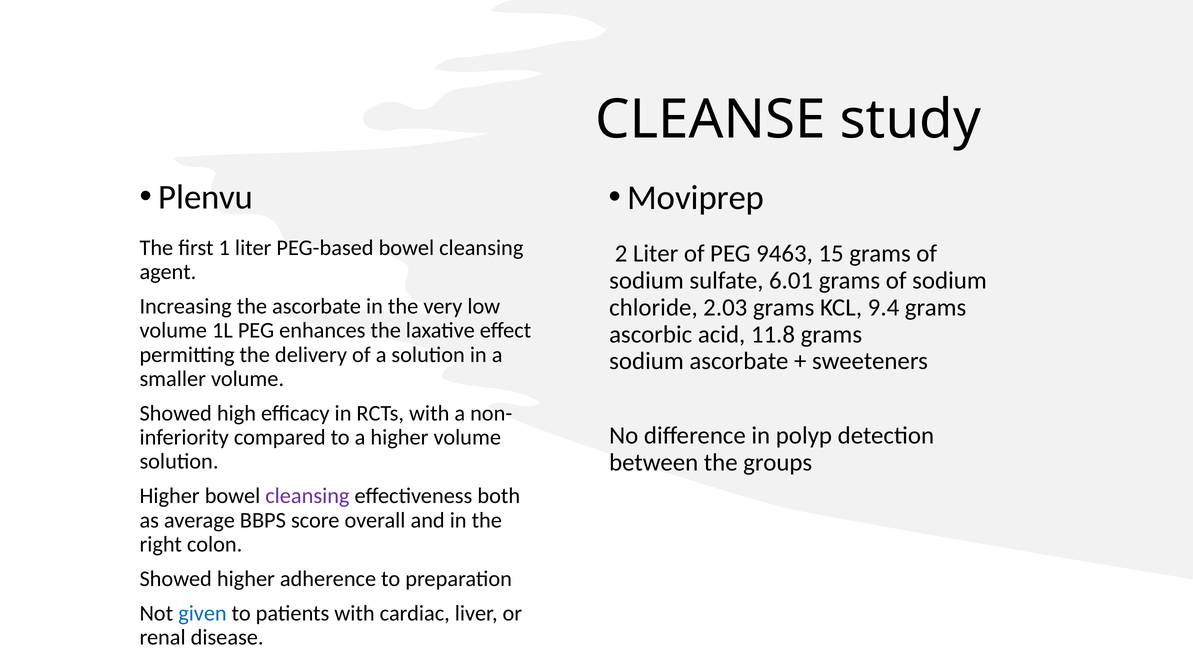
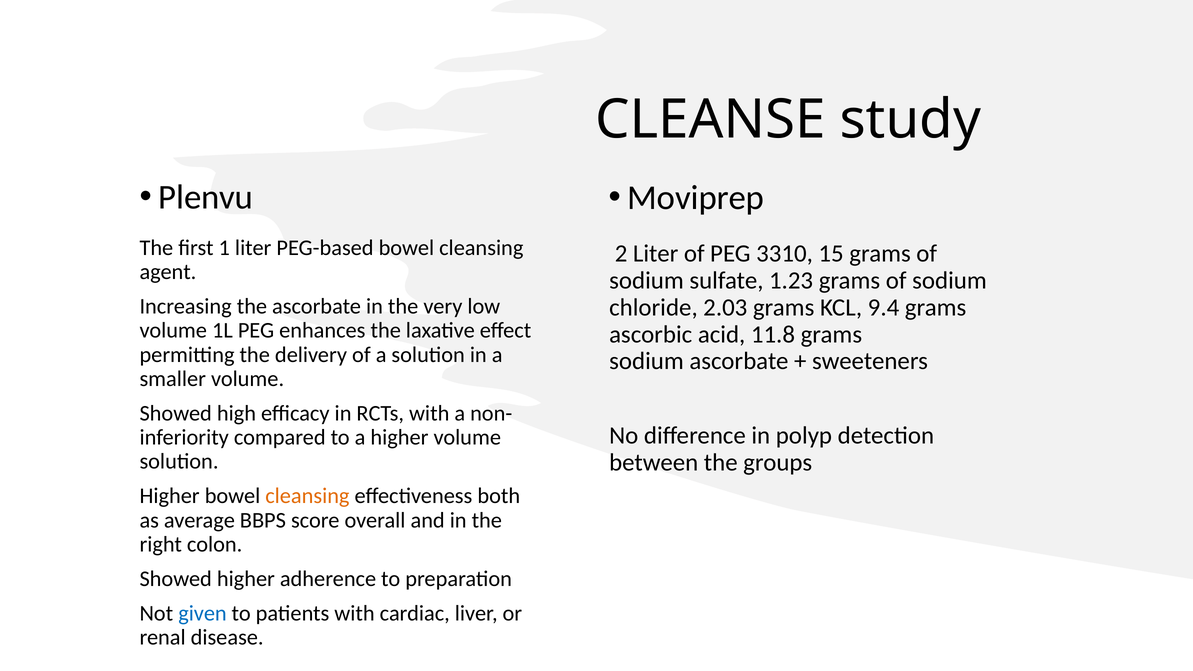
9463: 9463 -> 3310
6.01: 6.01 -> 1.23
cleansing at (307, 496) colour: purple -> orange
